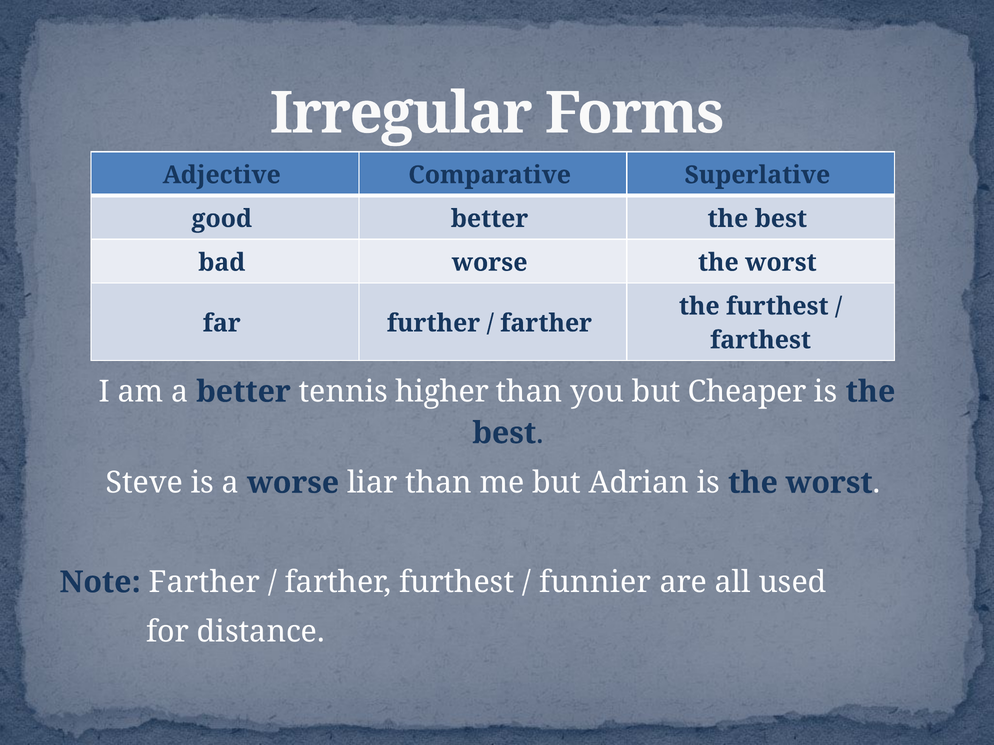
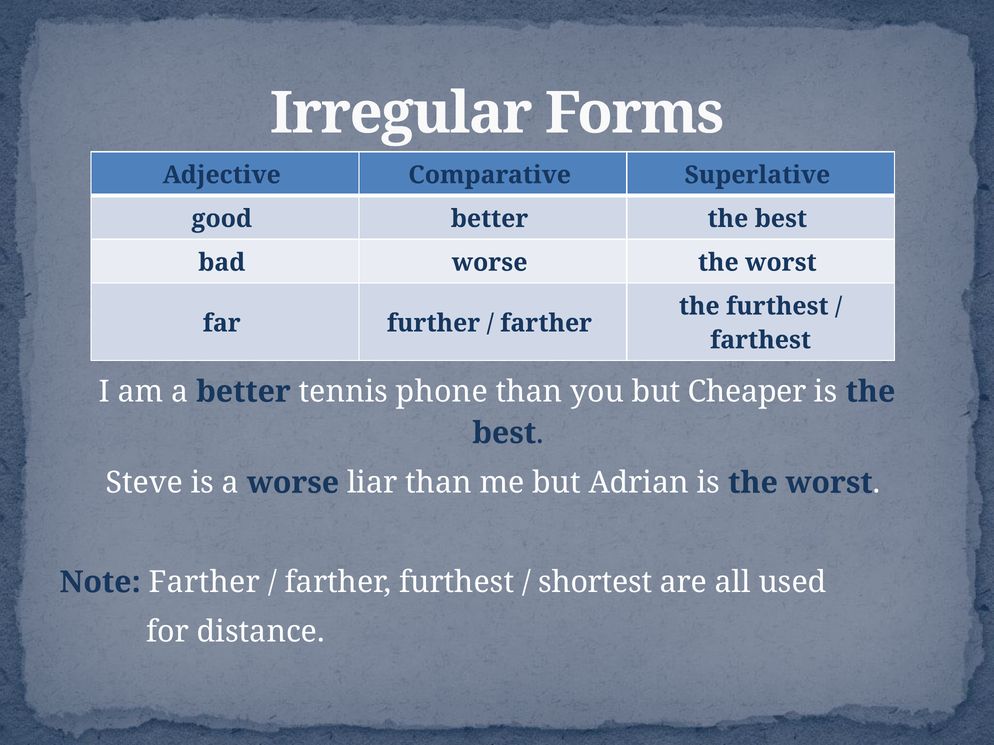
higher: higher -> phone
funnier: funnier -> shortest
